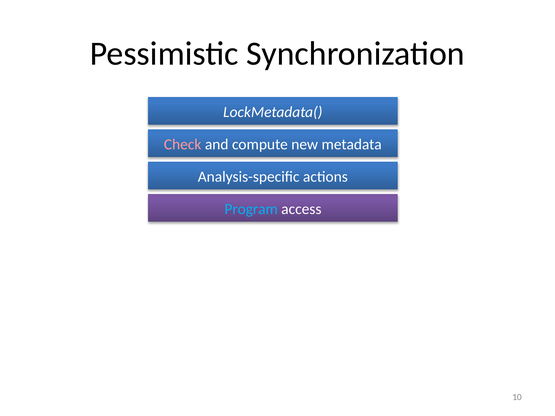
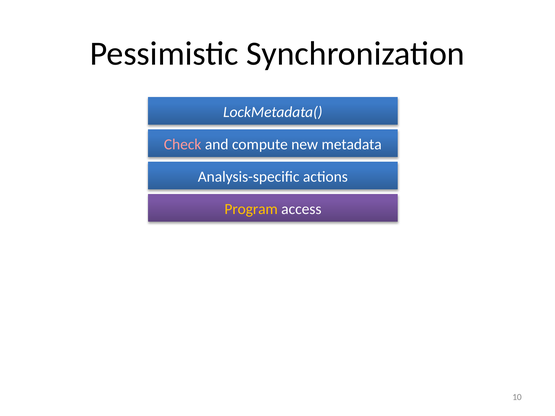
Program colour: light blue -> yellow
